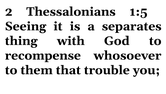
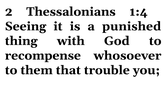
1:5: 1:5 -> 1:4
separates: separates -> punished
